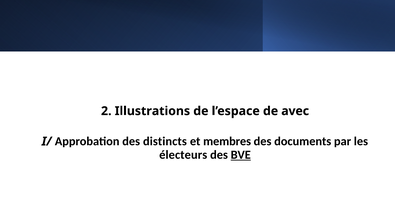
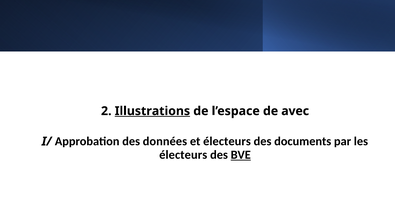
Illustrations underline: none -> present
distincts: distincts -> données
et membres: membres -> électeurs
